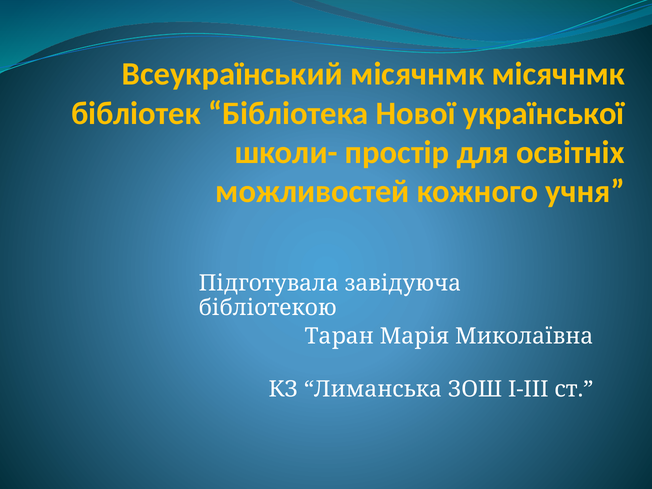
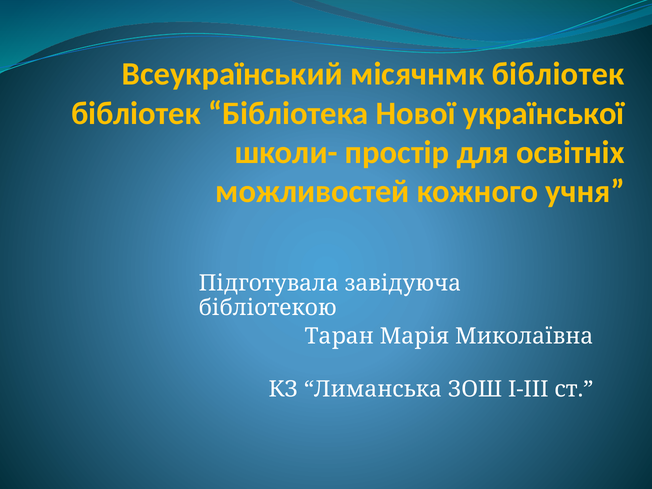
місячнмк місячнмк: місячнмк -> бібліотек
